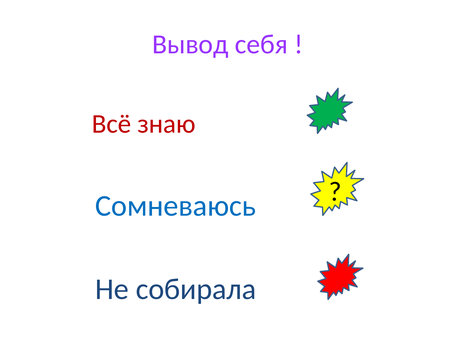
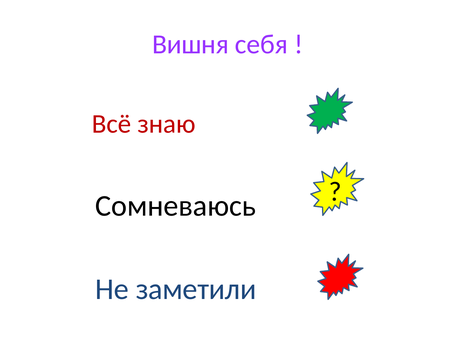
Вывод: Вывод -> Вишня
Сомневаюсь colour: blue -> black
собирала: собирала -> заметили
